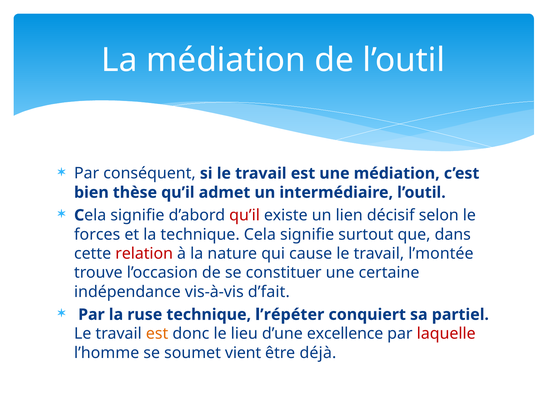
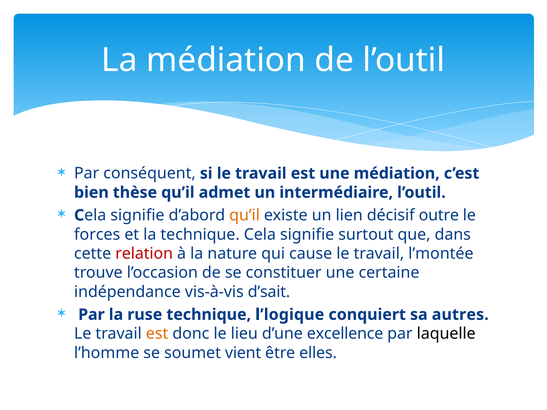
qu’il at (245, 215) colour: red -> orange
selon: selon -> outre
d’fait: d’fait -> d’sait
l’répéter: l’répéter -> l’logique
partiel: partiel -> autres
laquelle colour: red -> black
déjà: déjà -> elles
